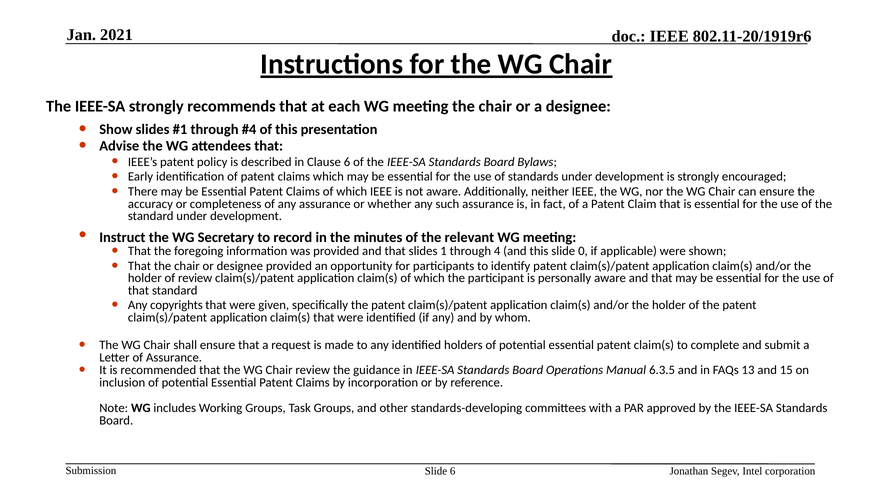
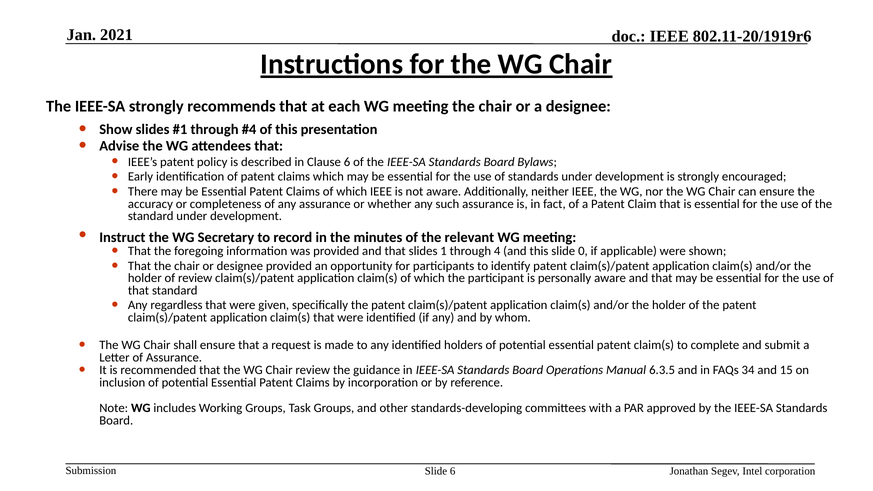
copyrights: copyrights -> regardless
13: 13 -> 34
